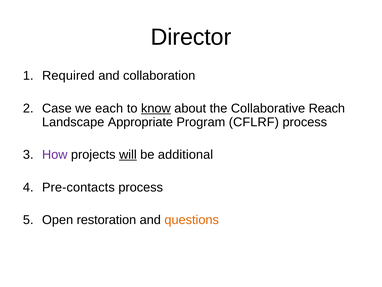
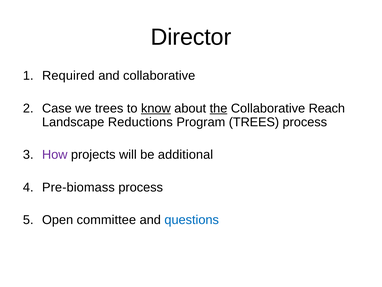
and collaboration: collaboration -> collaborative
we each: each -> trees
the underline: none -> present
Appropriate: Appropriate -> Reductions
Program CFLRF: CFLRF -> TREES
will underline: present -> none
Pre-contacts: Pre-contacts -> Pre-biomass
restoration: restoration -> committee
questions colour: orange -> blue
